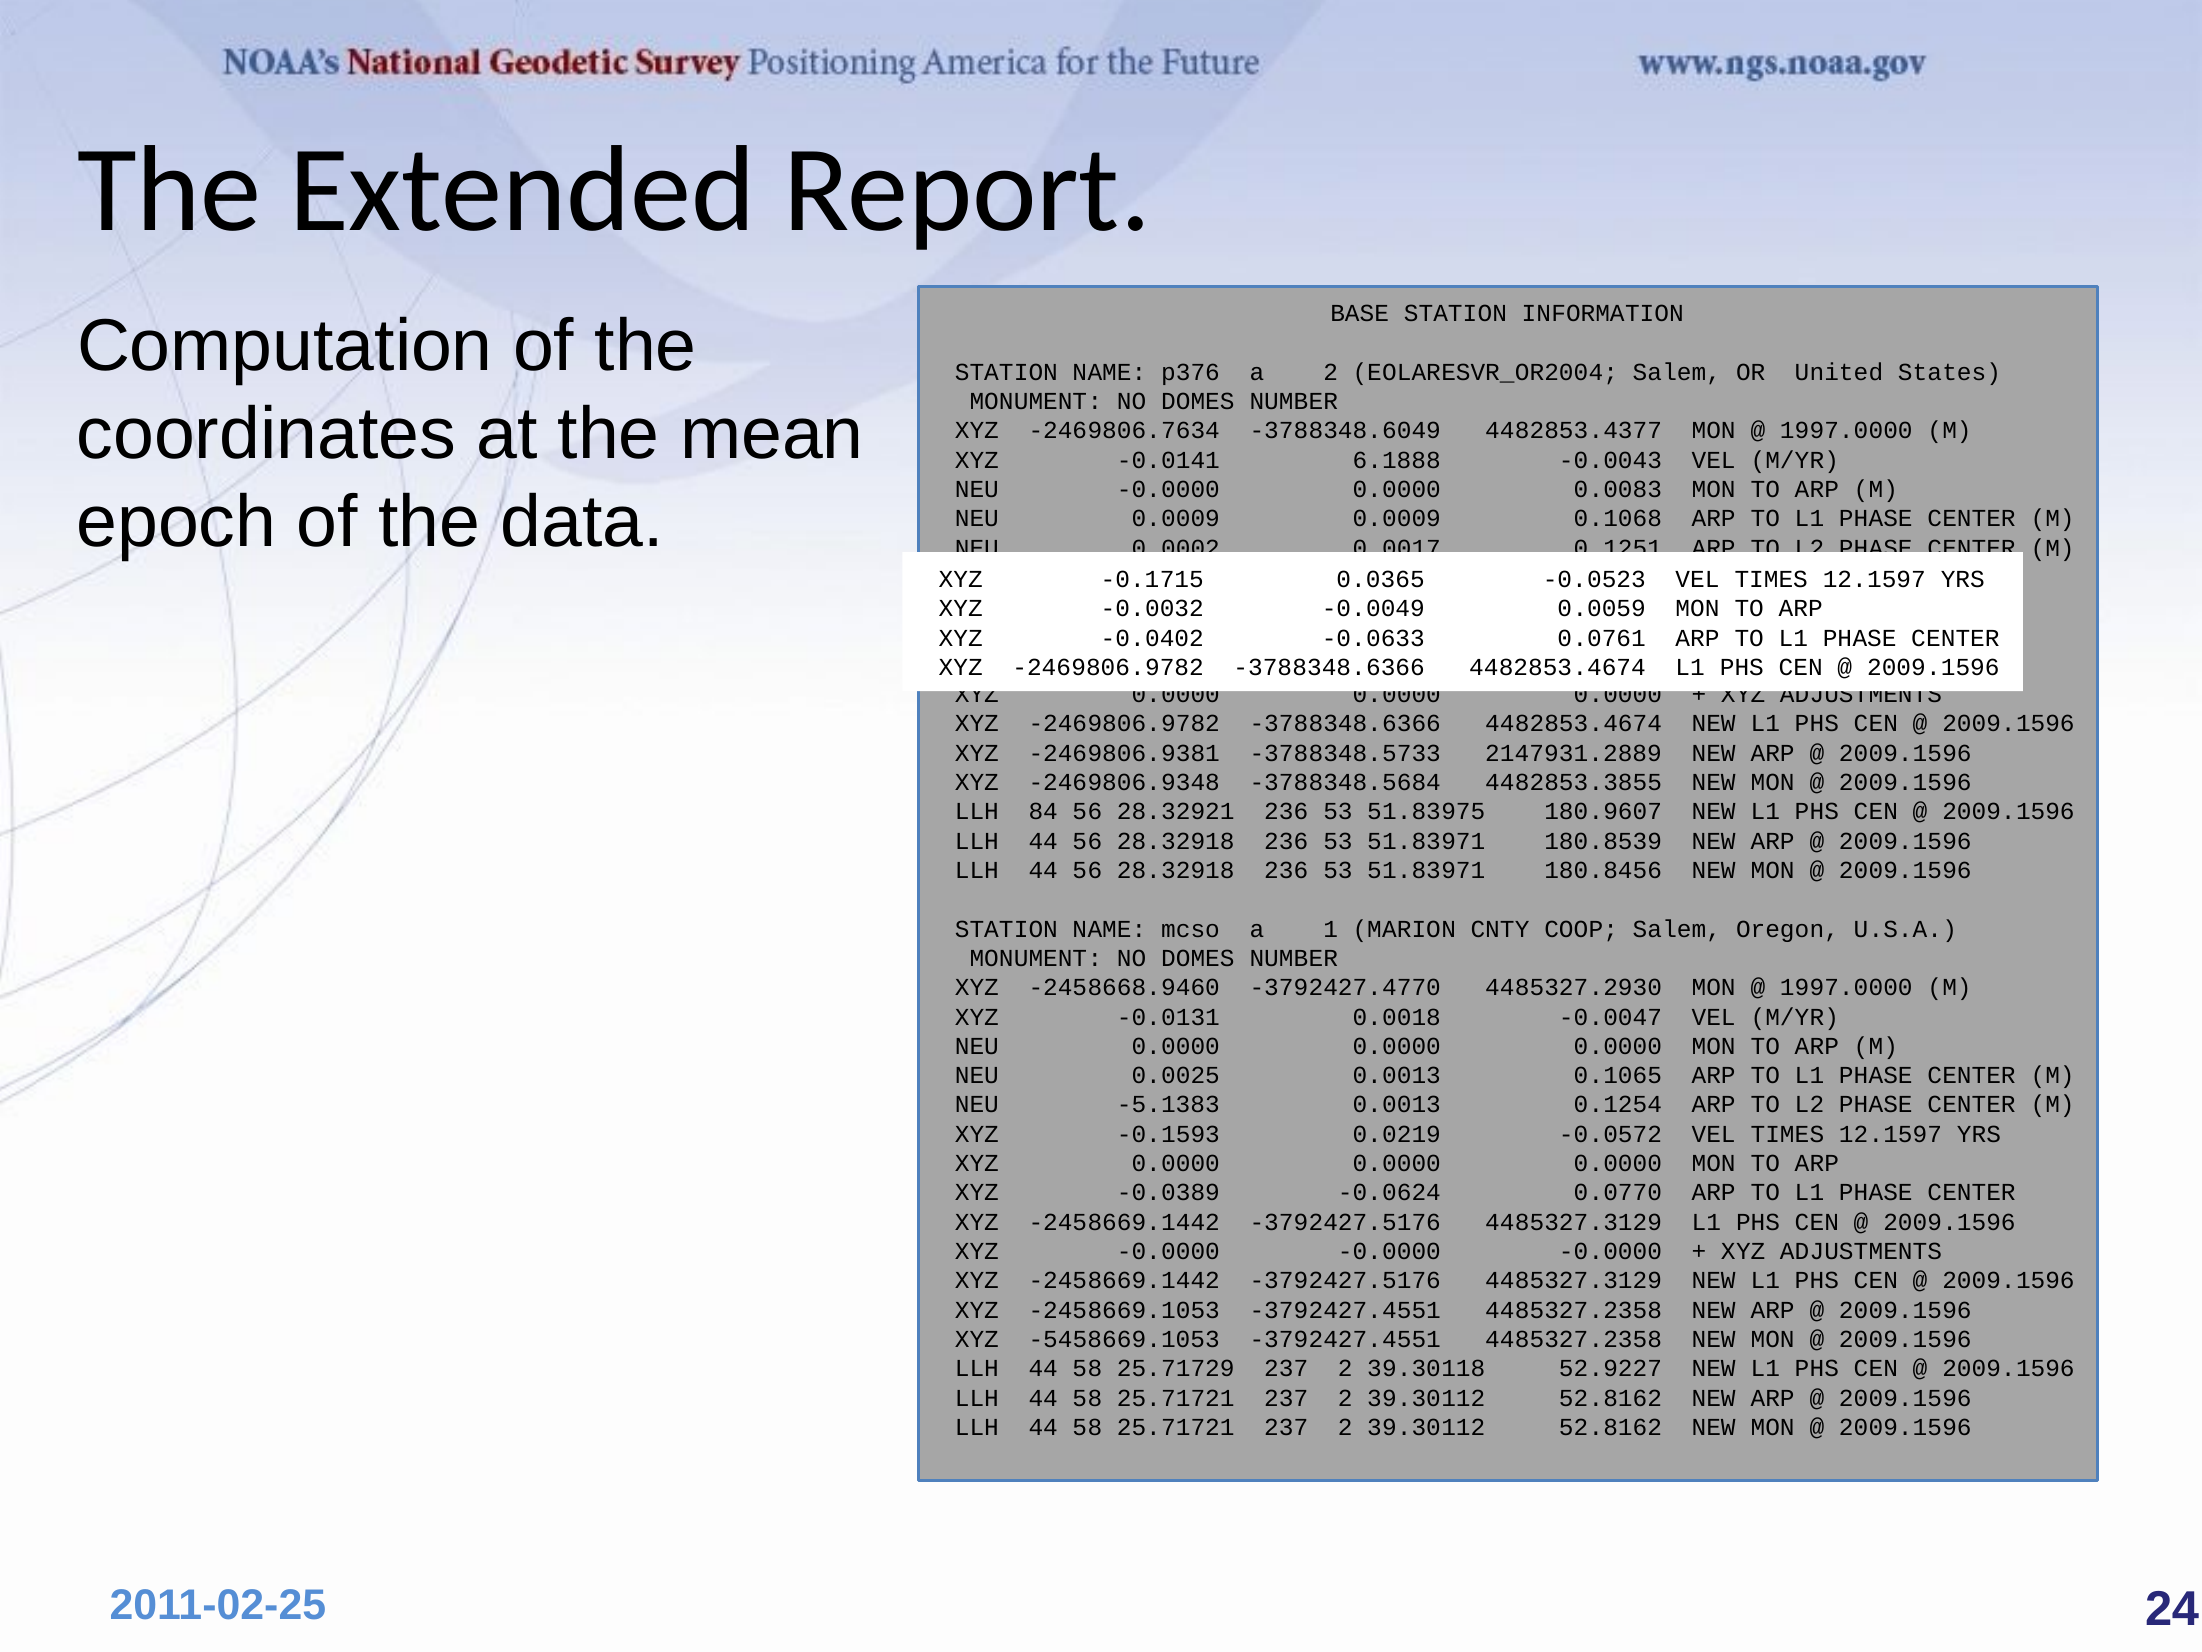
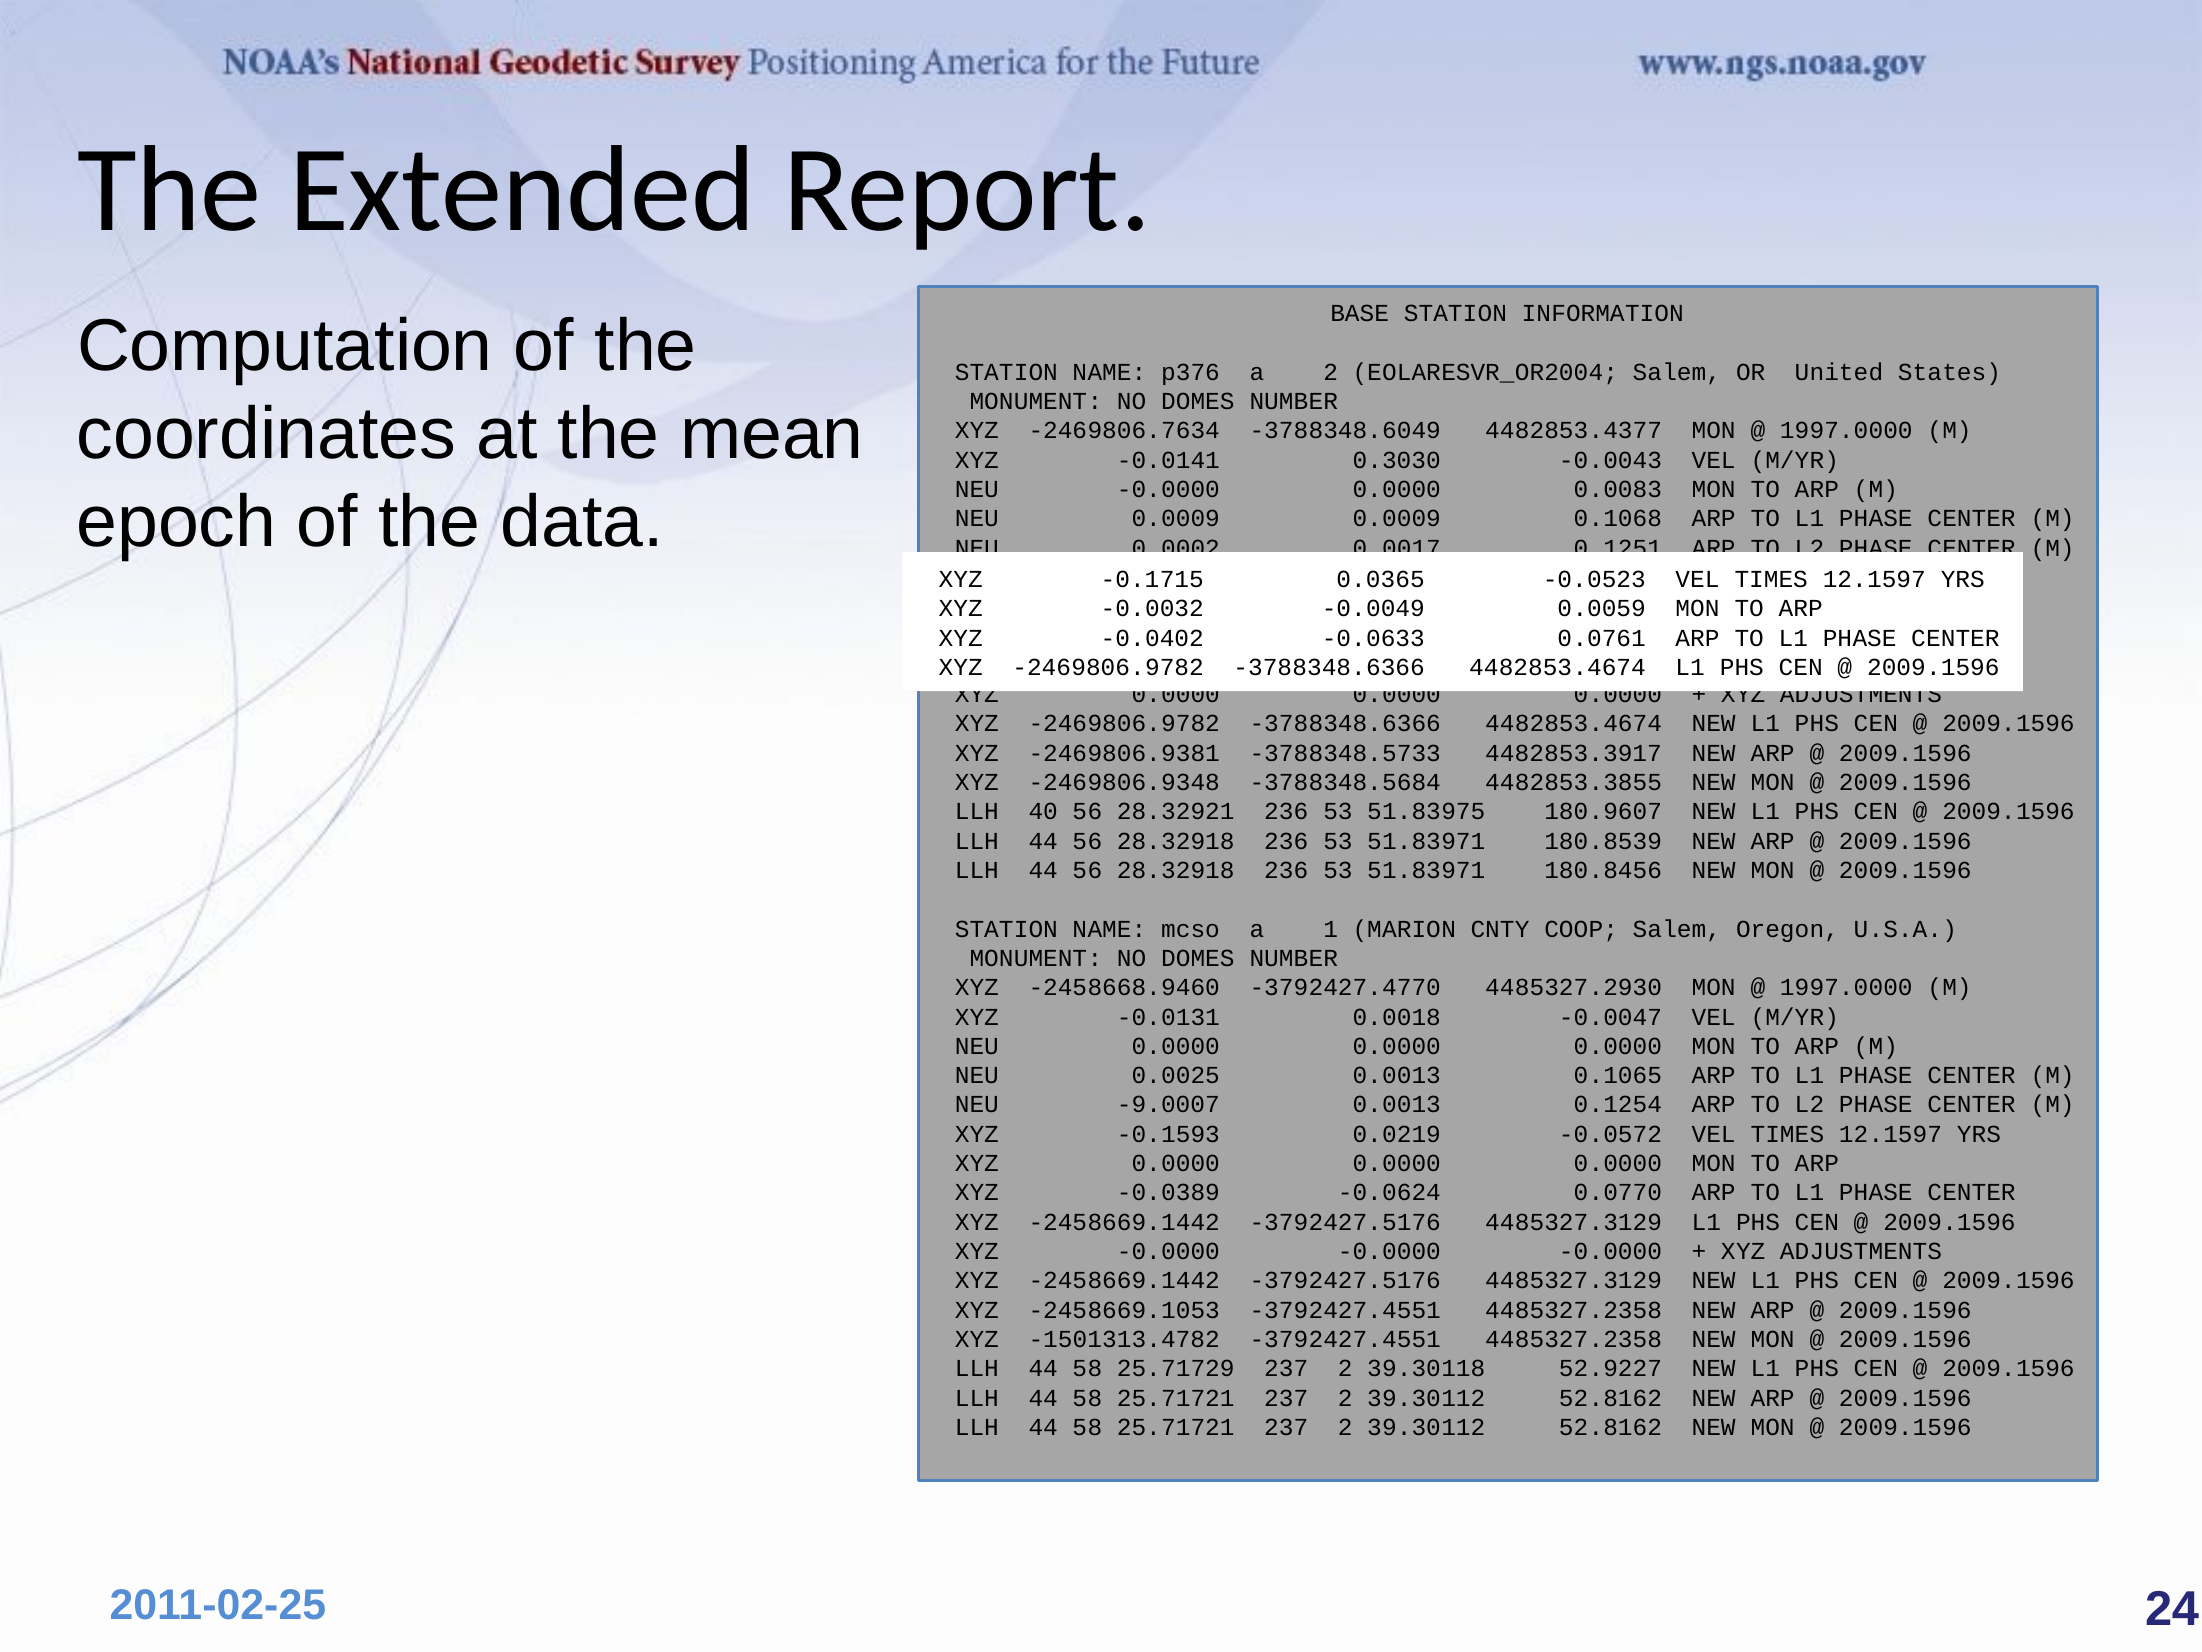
6.1888: 6.1888 -> 0.3030
2147931.2889: 2147931.2889 -> 4482853.3917
84: 84 -> 40
-5.1383: -5.1383 -> -9.0007
-5458669.1053: -5458669.1053 -> -1501313.4782
